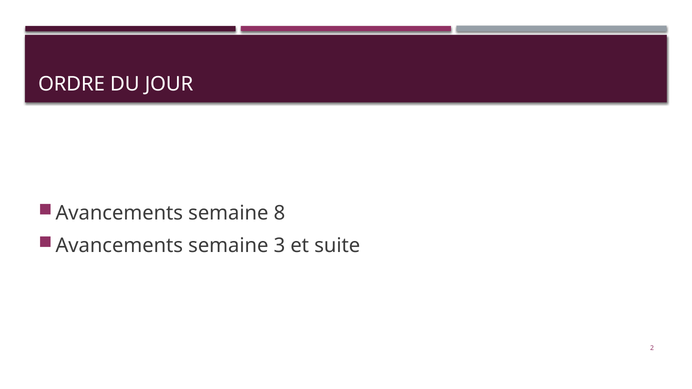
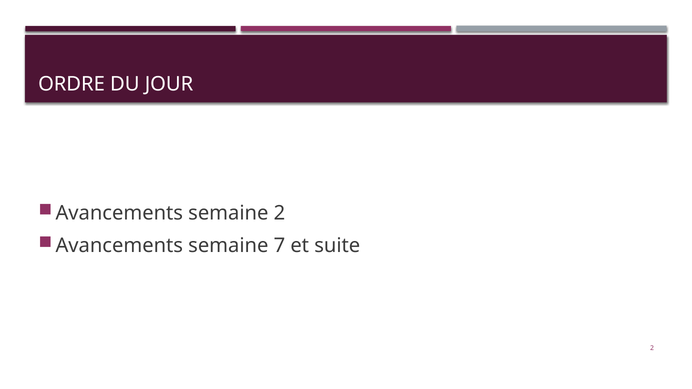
semaine 8: 8 -> 2
3: 3 -> 7
